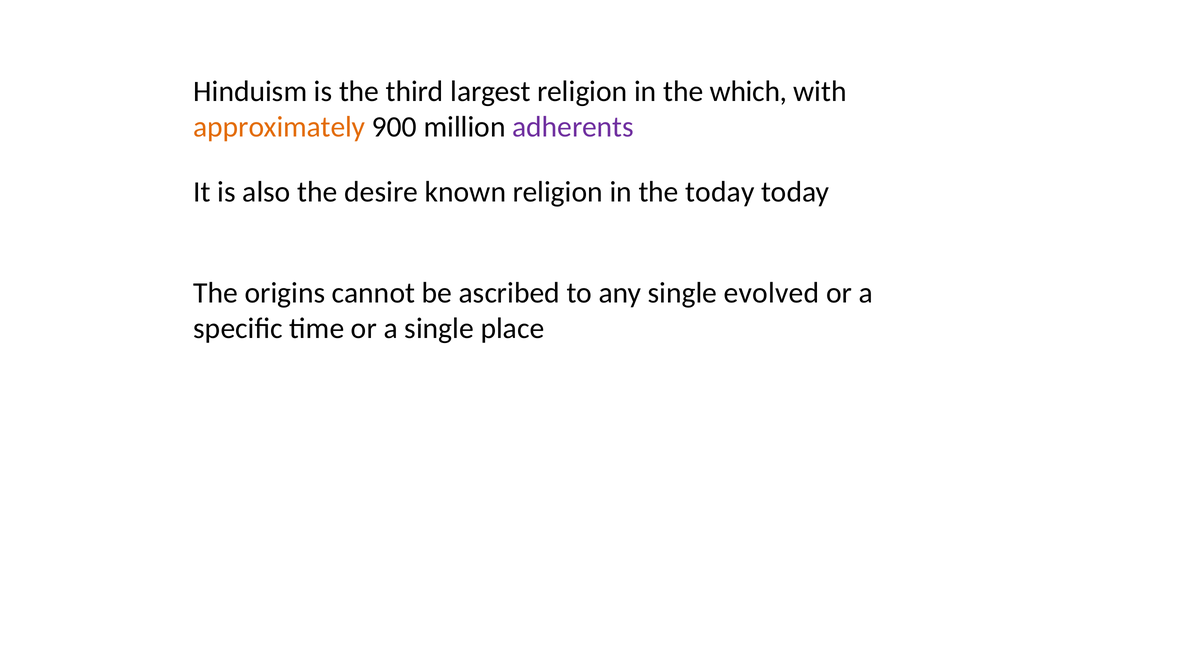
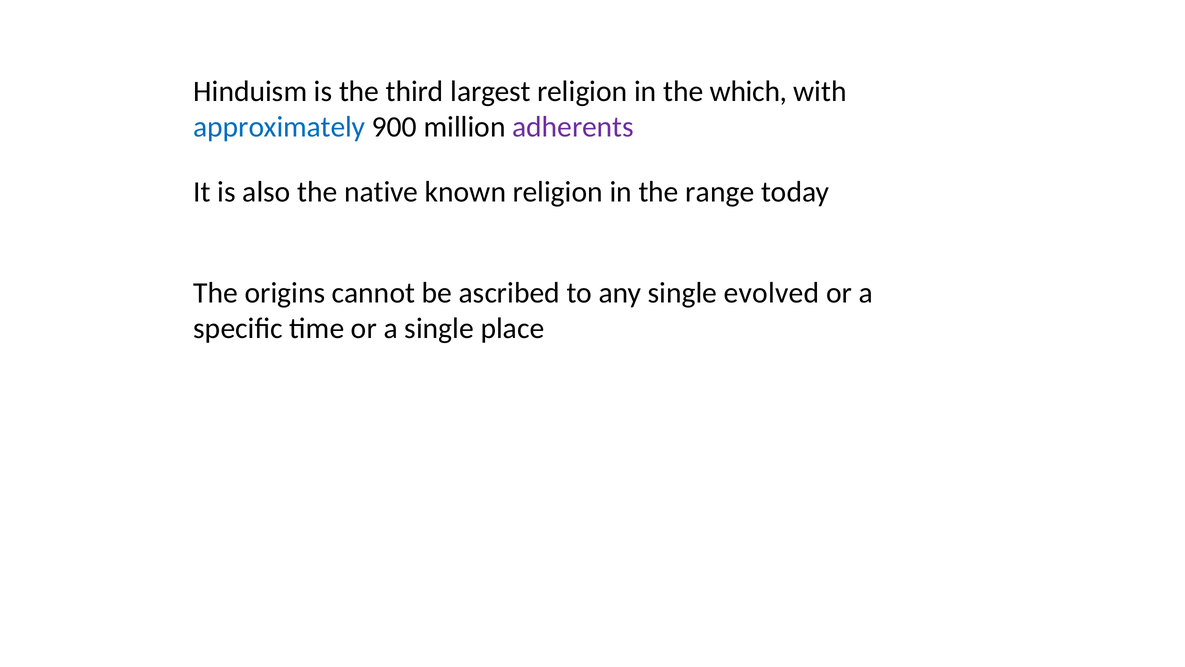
approximately colour: orange -> blue
desire: desire -> native
the today: today -> range
